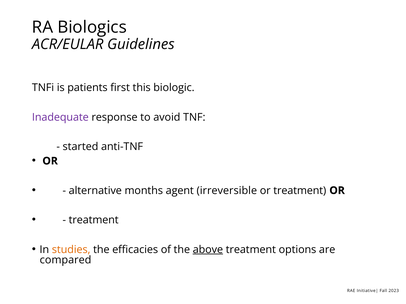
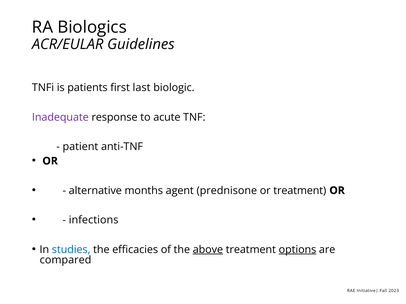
this: this -> last
avoid: avoid -> acute
started: started -> patient
irreversible: irreversible -> prednisone
treatment at (94, 220): treatment -> infections
studies colour: orange -> blue
options underline: none -> present
